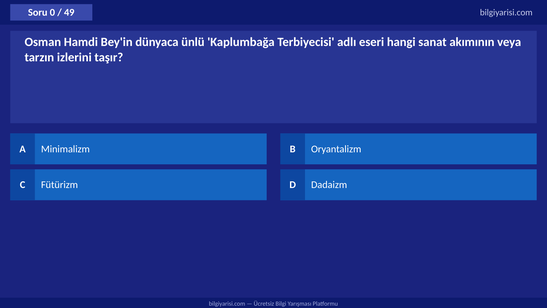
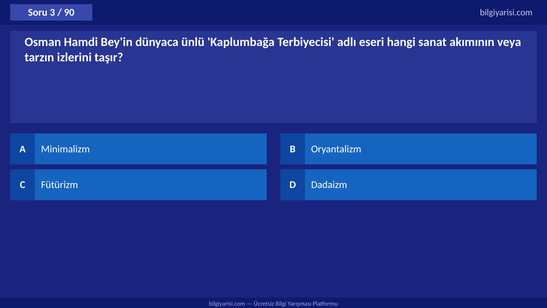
0: 0 -> 3
49: 49 -> 90
